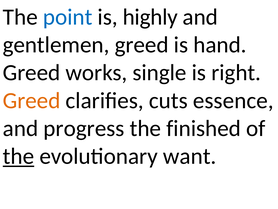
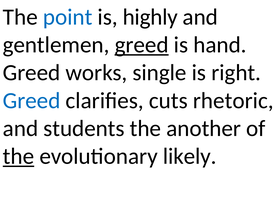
greed at (142, 45) underline: none -> present
Greed at (32, 100) colour: orange -> blue
essence: essence -> rhetoric
progress: progress -> students
finished: finished -> another
want: want -> likely
